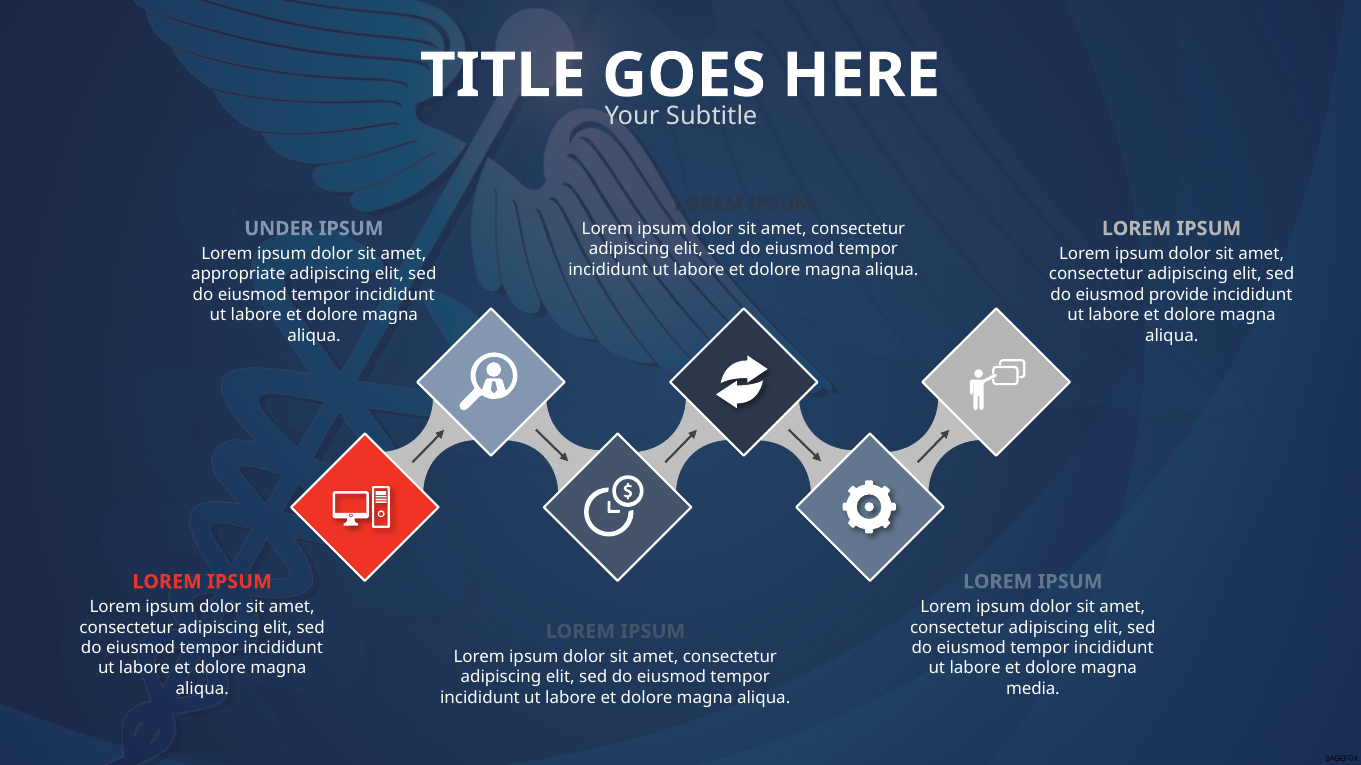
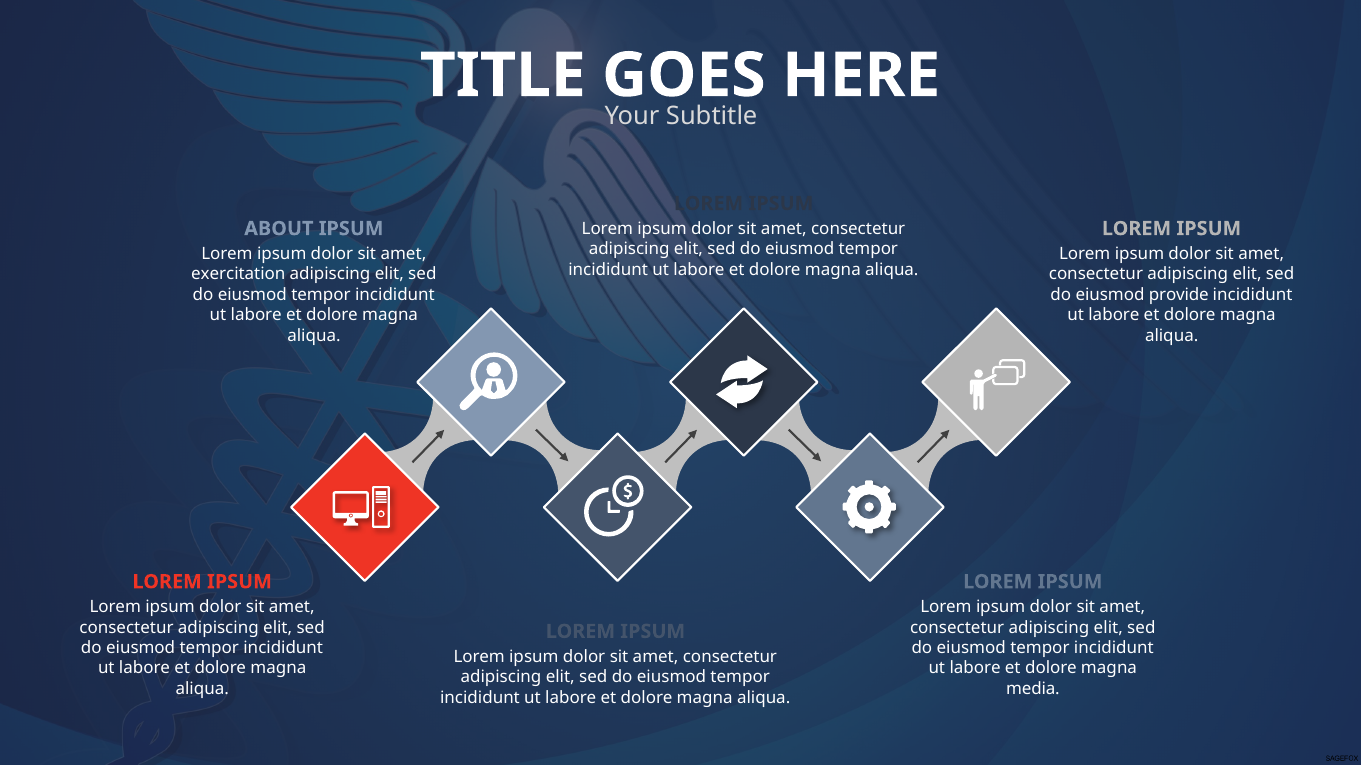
UNDER: UNDER -> ABOUT
appropriate: appropriate -> exercitation
